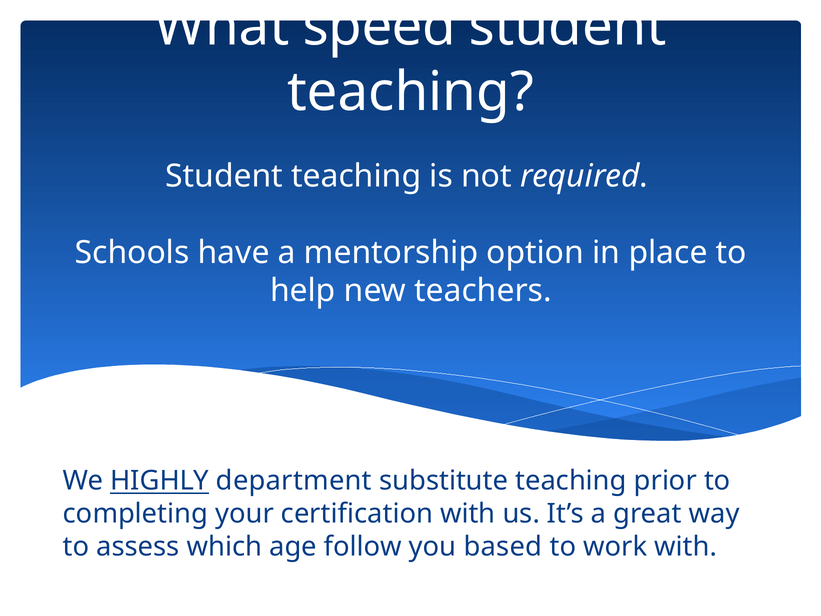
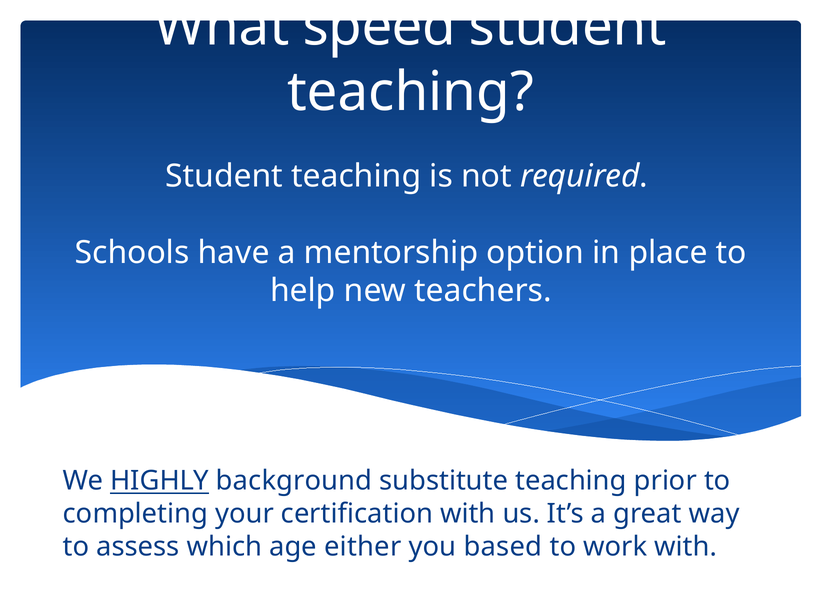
department: department -> background
follow: follow -> either
